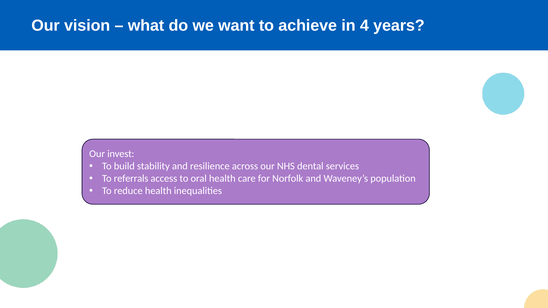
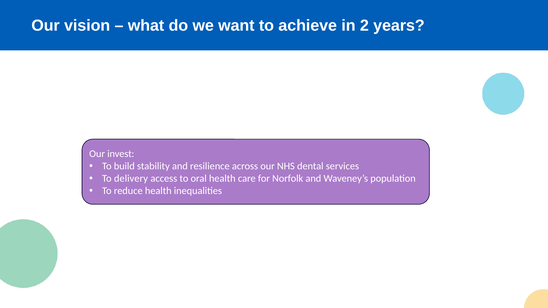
4: 4 -> 2
referrals: referrals -> delivery
